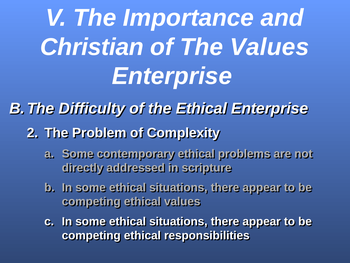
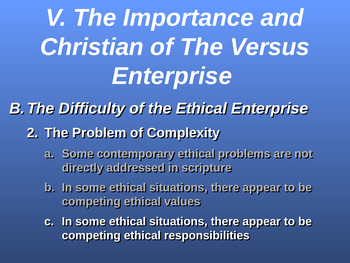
The Values: Values -> Versus
